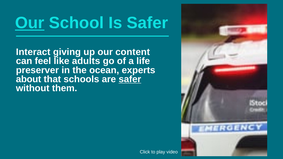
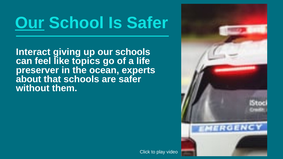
our content: content -> schools
adults: adults -> topics
safer at (130, 79) underline: present -> none
